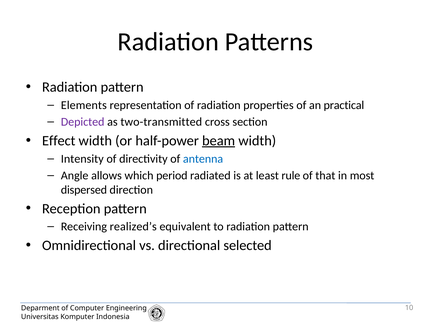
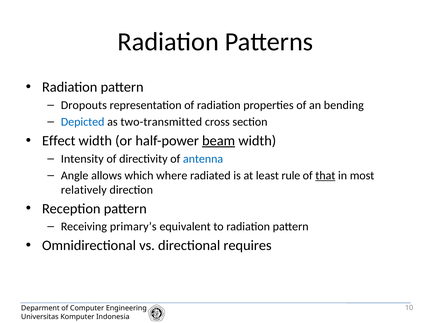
Elements: Elements -> Dropouts
practical: practical -> bending
Depicted colour: purple -> blue
period: period -> where
that underline: none -> present
dispersed: dispersed -> relatively
realized’s: realized’s -> primary’s
selected: selected -> requires
